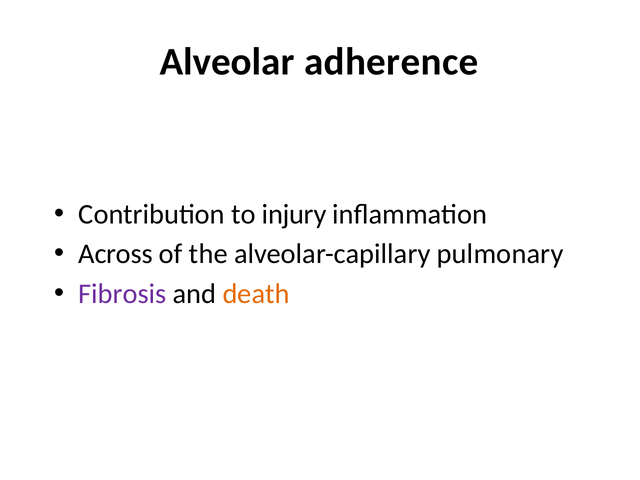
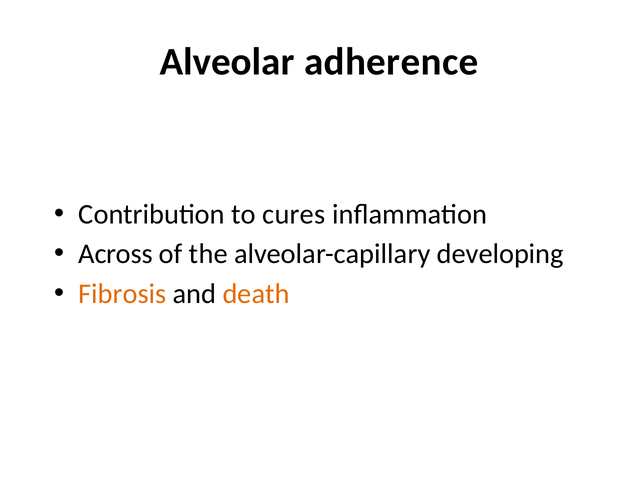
injury: injury -> cures
pulmonary: pulmonary -> developing
Fibrosis colour: purple -> orange
